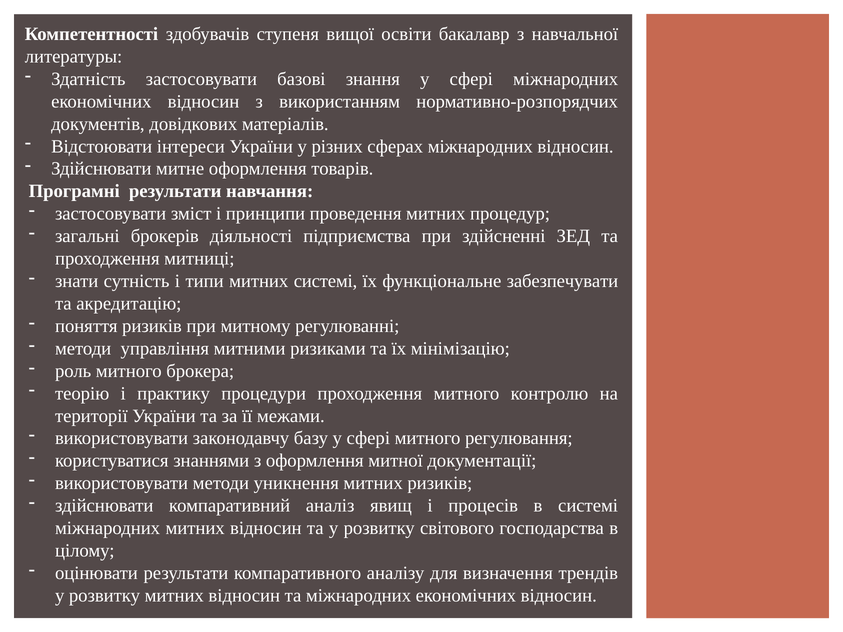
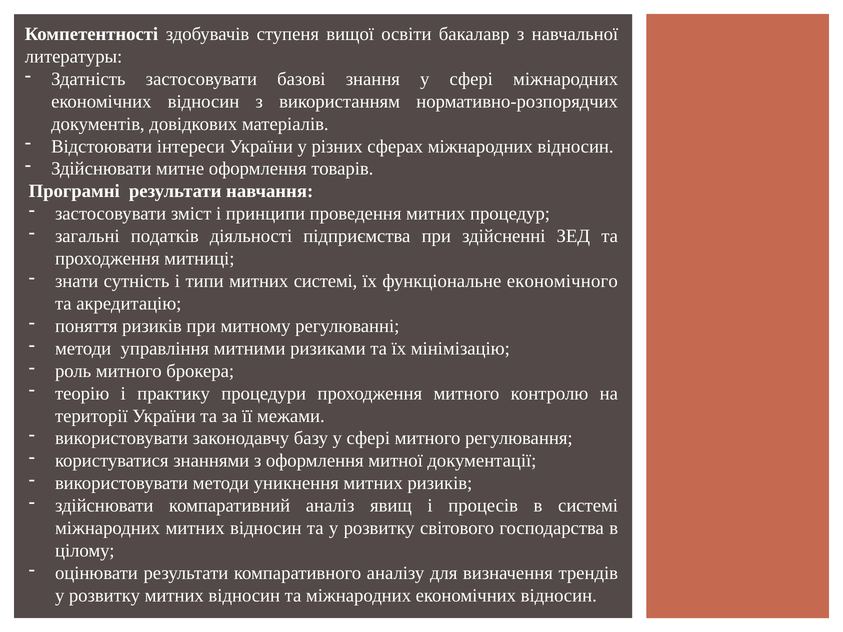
брокерів: брокерів -> податків
забезпечувати: забезпечувати -> економічного
